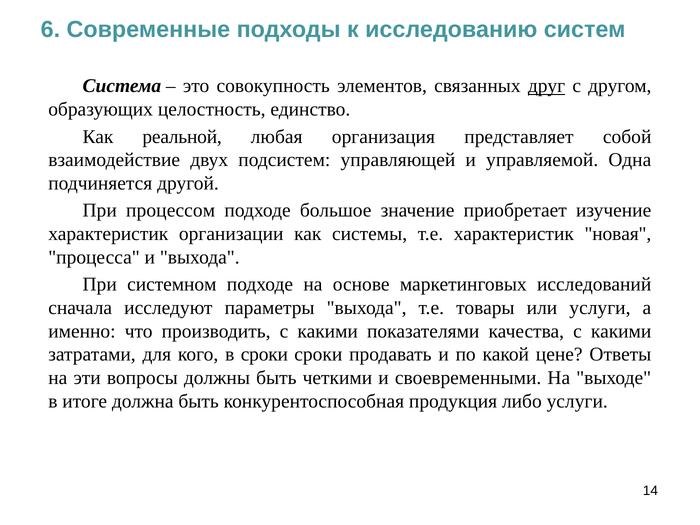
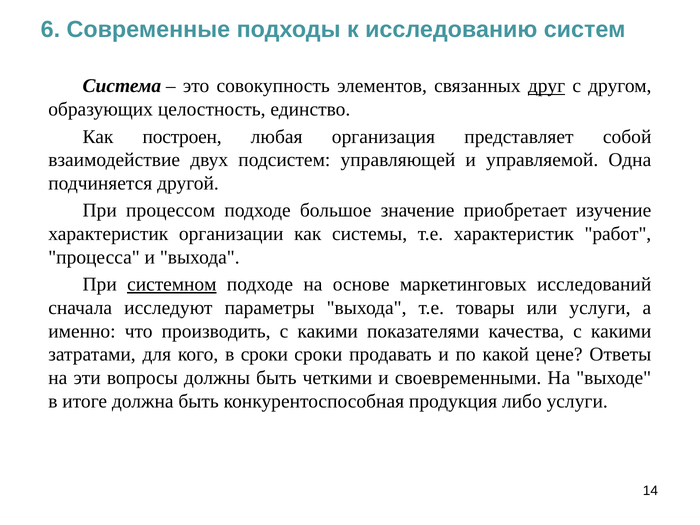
реальной: реальной -> построен
новая: новая -> работ
системном underline: none -> present
